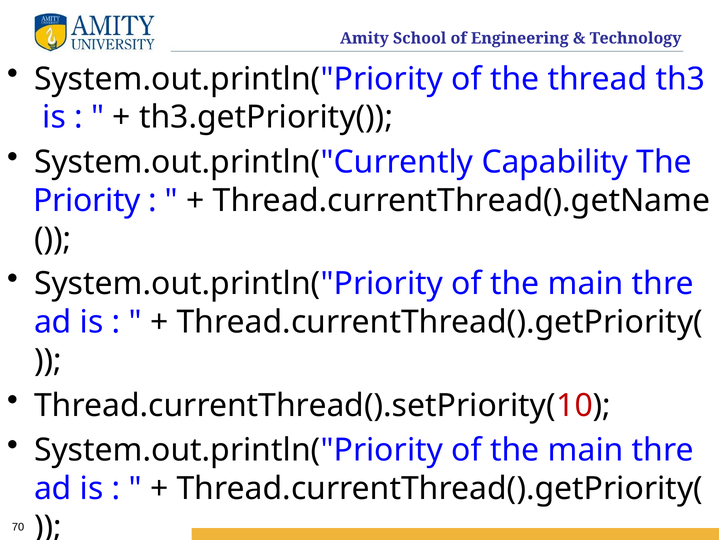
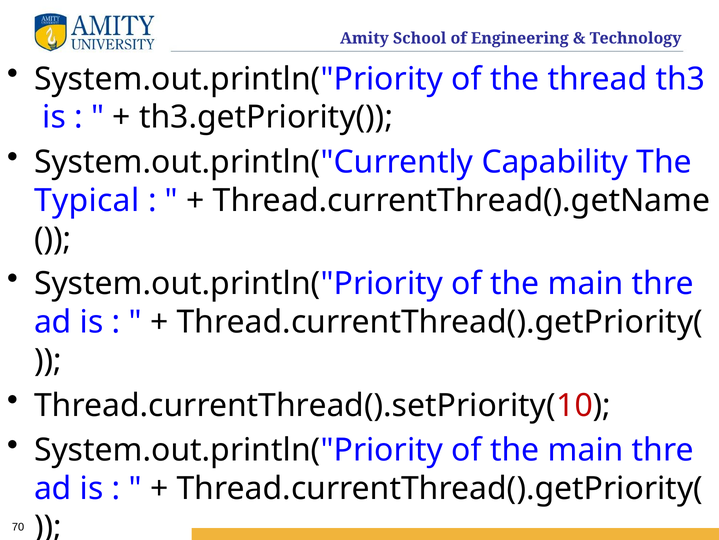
Priority: Priority -> Typical
